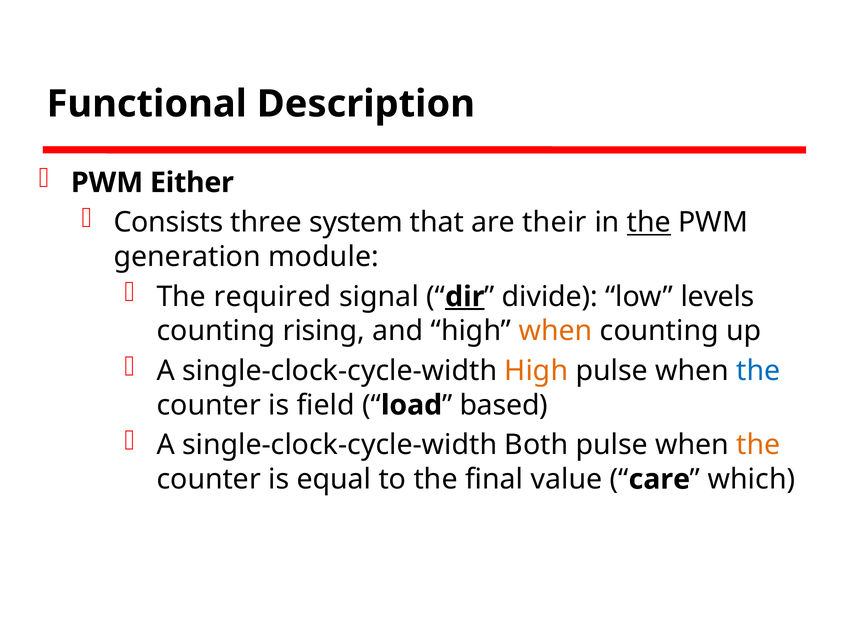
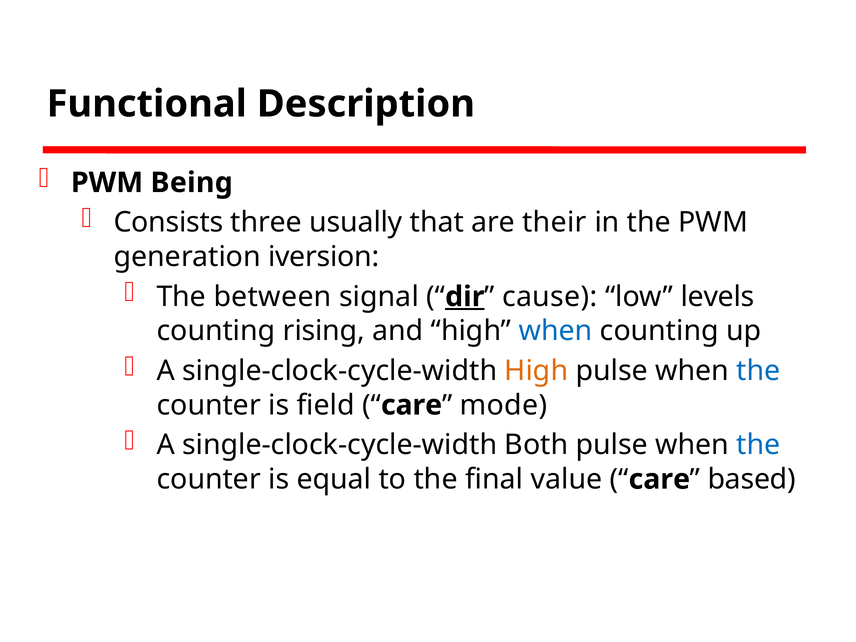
Either: Either -> Being
system: system -> usually
the at (649, 223) underline: present -> none
module: module -> iversion
required: required -> between
divide: divide -> cause
when at (556, 331) colour: orange -> blue
load at (412, 405): load -> care
based: based -> mode
the at (759, 445) colour: orange -> blue
which: which -> based
